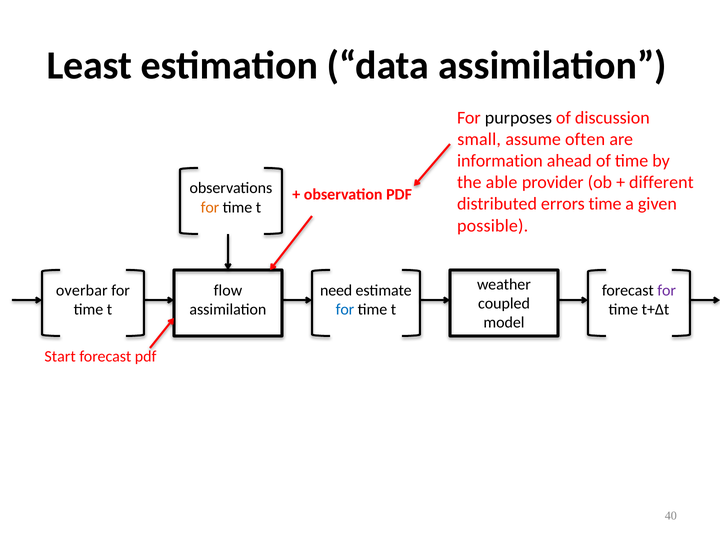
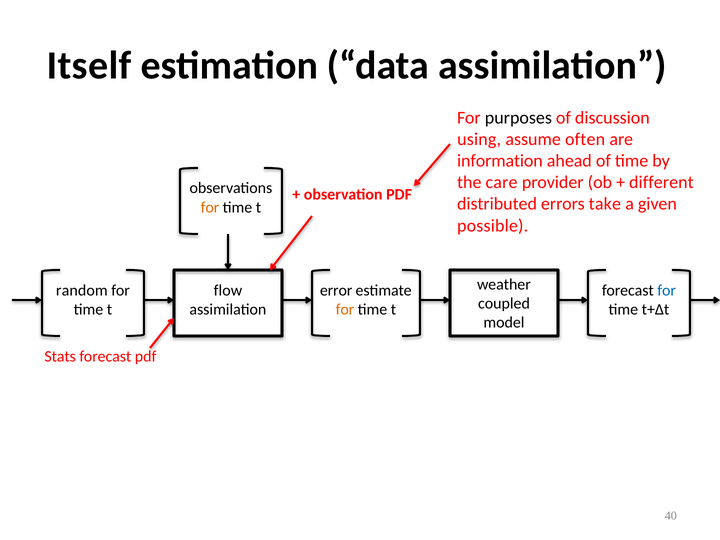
Least: Least -> Itself
small: small -> using
able: able -> care
errors time: time -> take
overbar: overbar -> random
need: need -> error
for at (667, 290) colour: purple -> blue
for at (345, 309) colour: blue -> orange
Start: Start -> Stats
